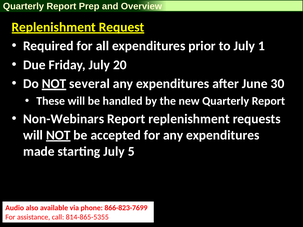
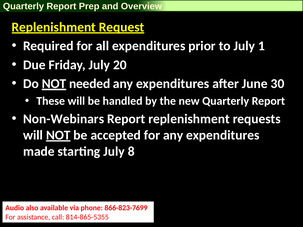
several: several -> needed
5: 5 -> 8
